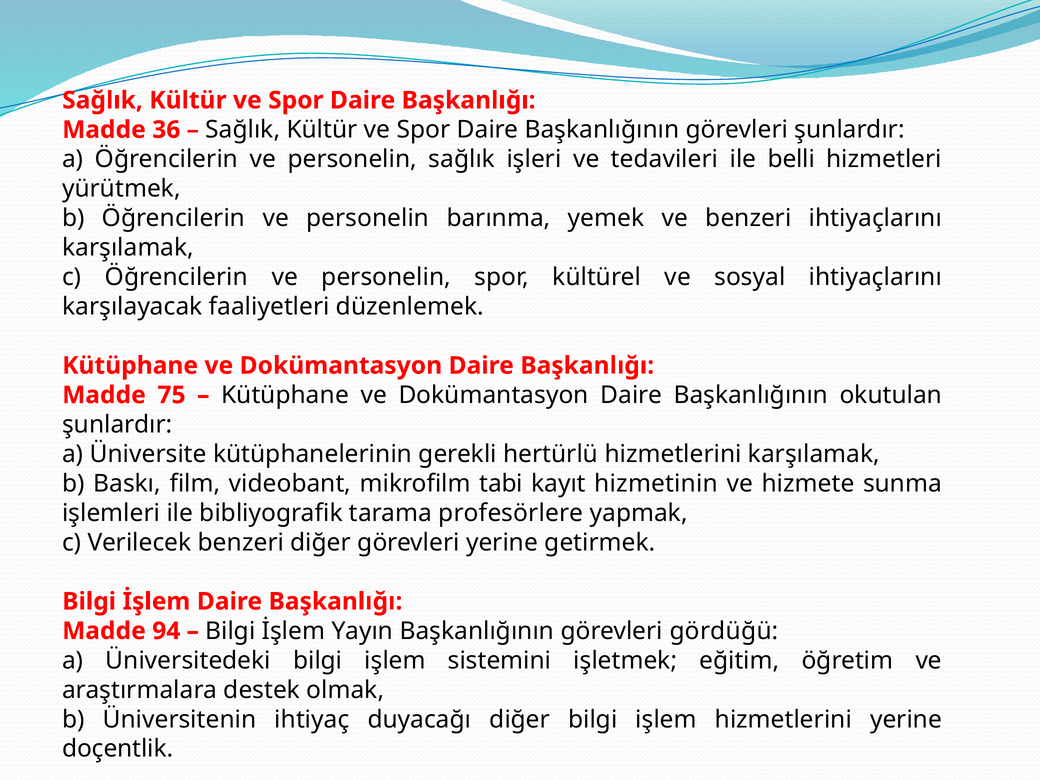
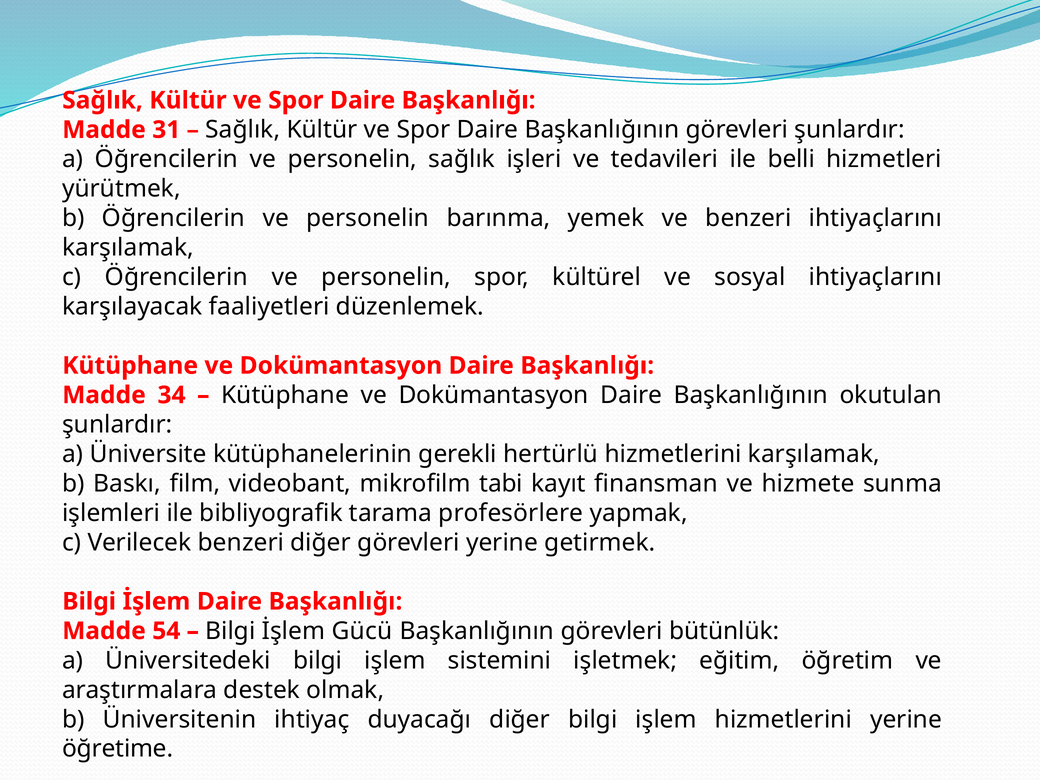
36: 36 -> 31
75: 75 -> 34
hizmetinin: hizmetinin -> finansman
94: 94 -> 54
Yayın: Yayın -> Gücü
gördüğü: gördüğü -> bütünlük
doçentlik: doçentlik -> öğretime
